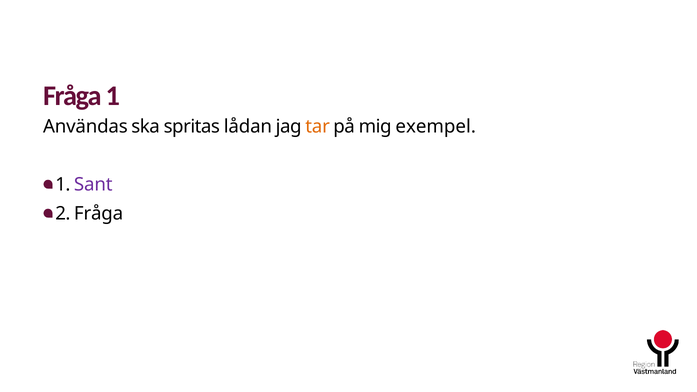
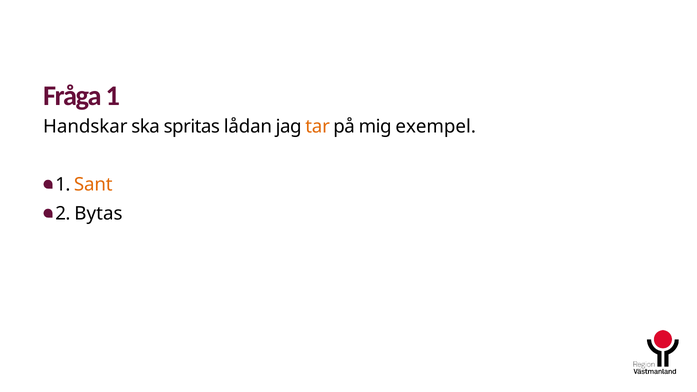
Användas: Användas -> Handskar
Sant colour: purple -> orange
2 Fråga: Fråga -> Bytas
